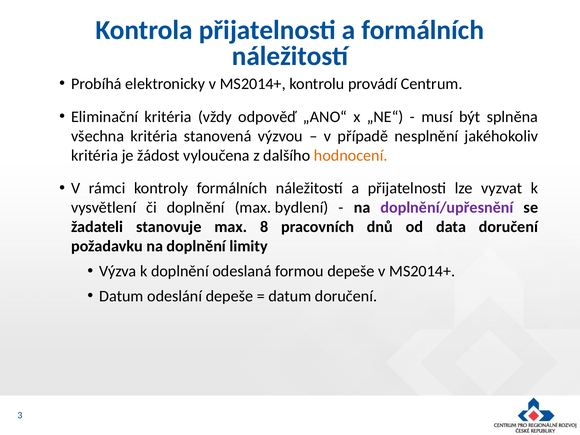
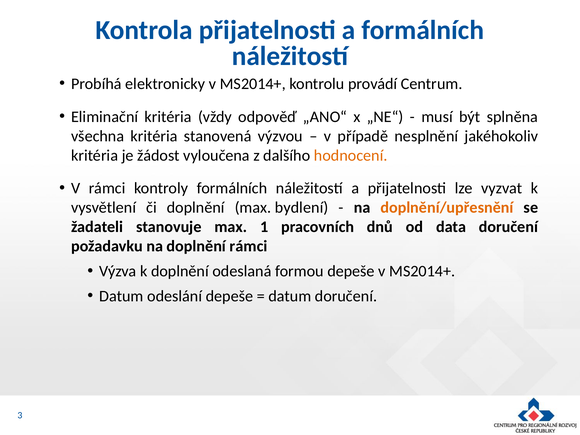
doplnění/upřesnění colour: purple -> orange
8: 8 -> 1
doplnění limity: limity -> rámci
